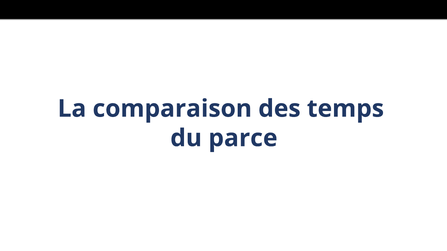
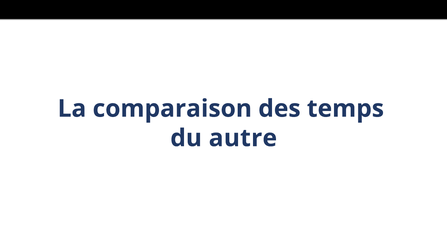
parce: parce -> autre
